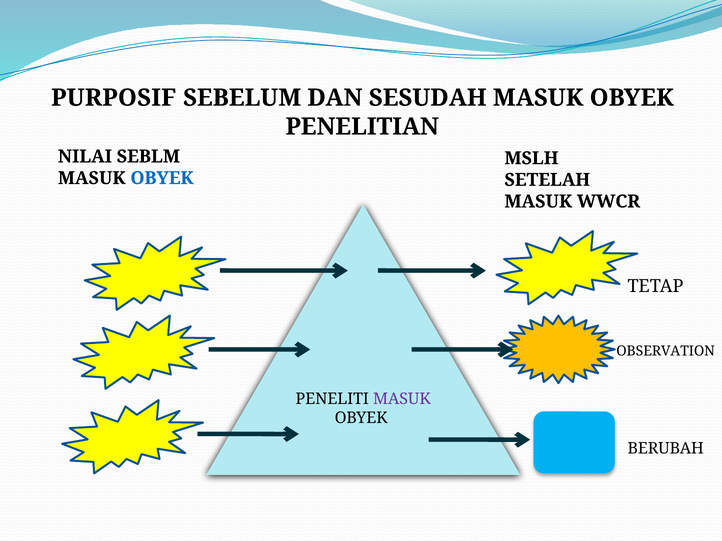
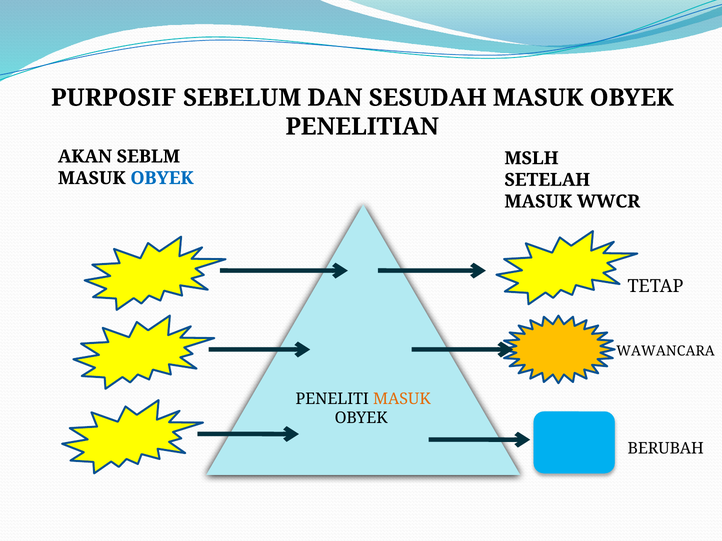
NILAI: NILAI -> AKAN
OBSERVATION: OBSERVATION -> WAWANCARA
MASUK at (402, 399) colour: purple -> orange
